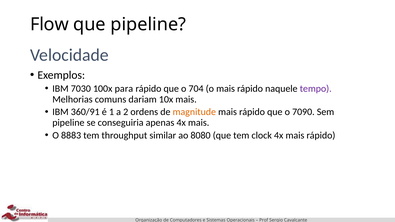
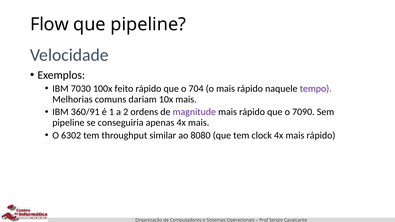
para: para -> feito
magnitude colour: orange -> purple
8883: 8883 -> 6302
